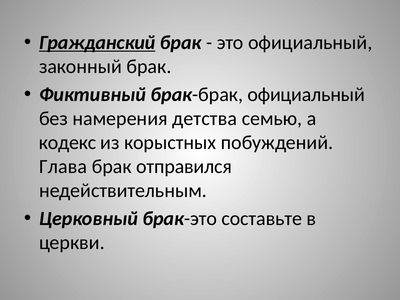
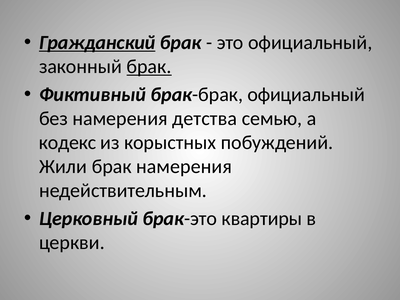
брак at (149, 67) underline: none -> present
Глава: Глава -> Жили
брак отправился: отправился -> намерения
составьте: составьте -> квартиры
